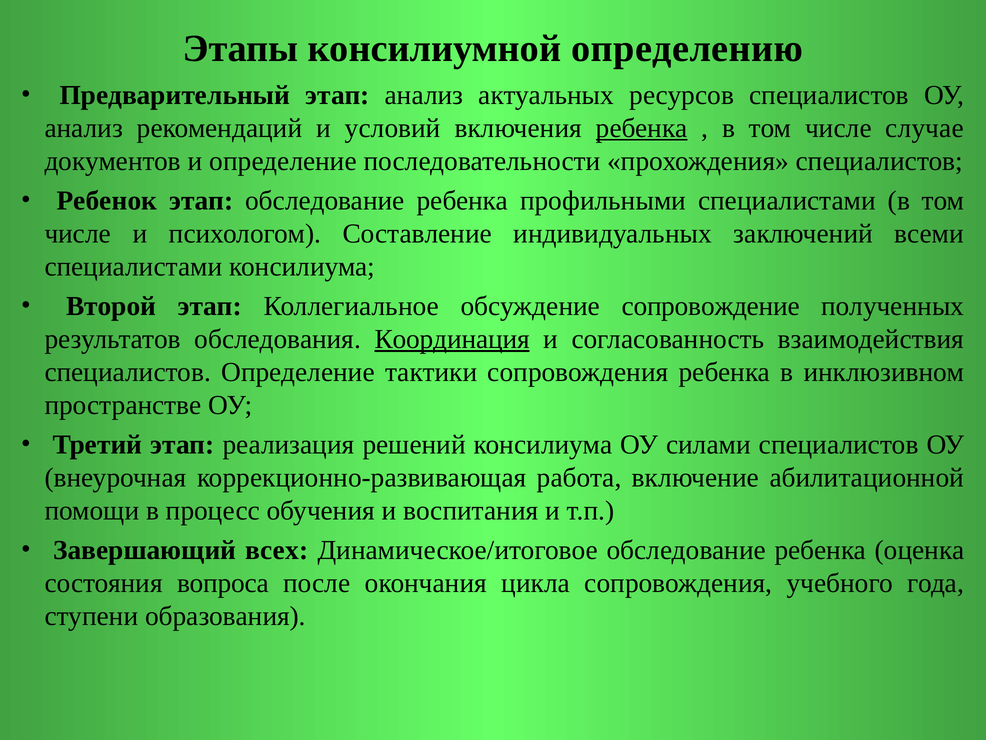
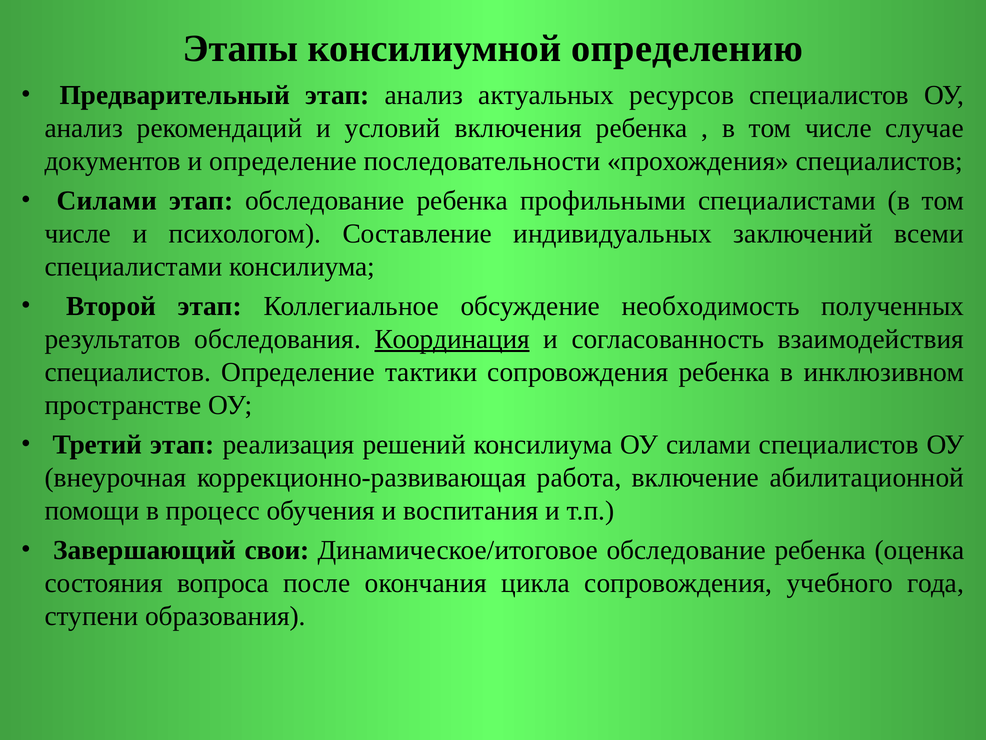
ребенка at (642, 128) underline: present -> none
Ребенок at (107, 201): Ребенок -> Силами
сопровождение: сопровождение -> необходимость
всех: всех -> свои
